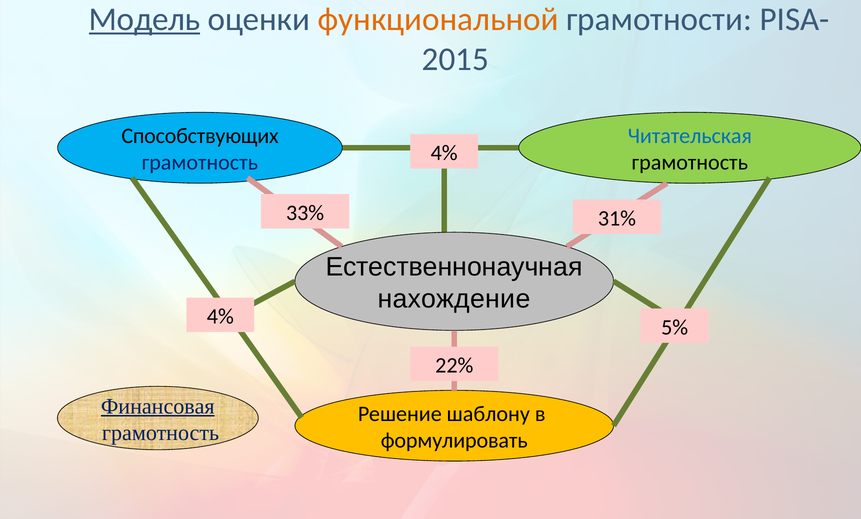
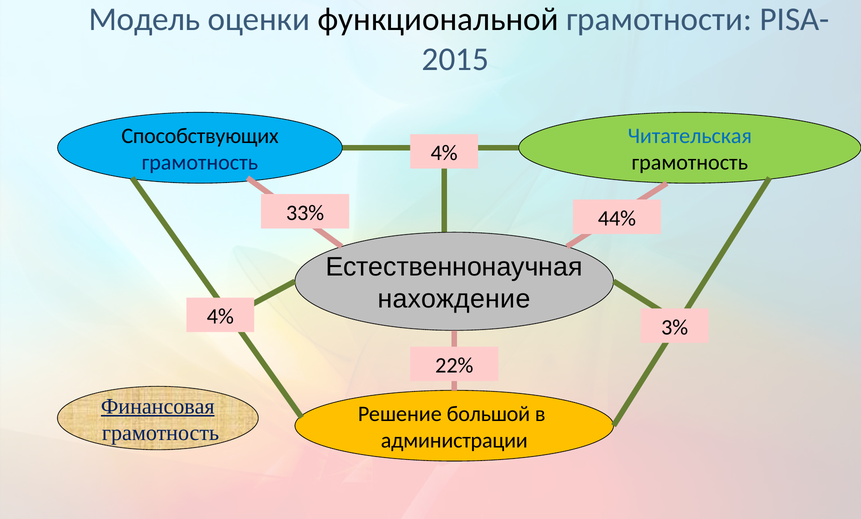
Модель underline: present -> none
функциональной colour: orange -> black
31%: 31% -> 44%
5%: 5% -> 3%
шаблону: шаблону -> большой
формулировать: формулировать -> администрации
